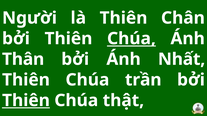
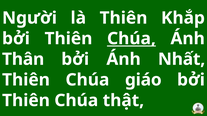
Chân: Chân -> Khắp
trần: trần -> giáo
Thiên at (26, 101) underline: present -> none
